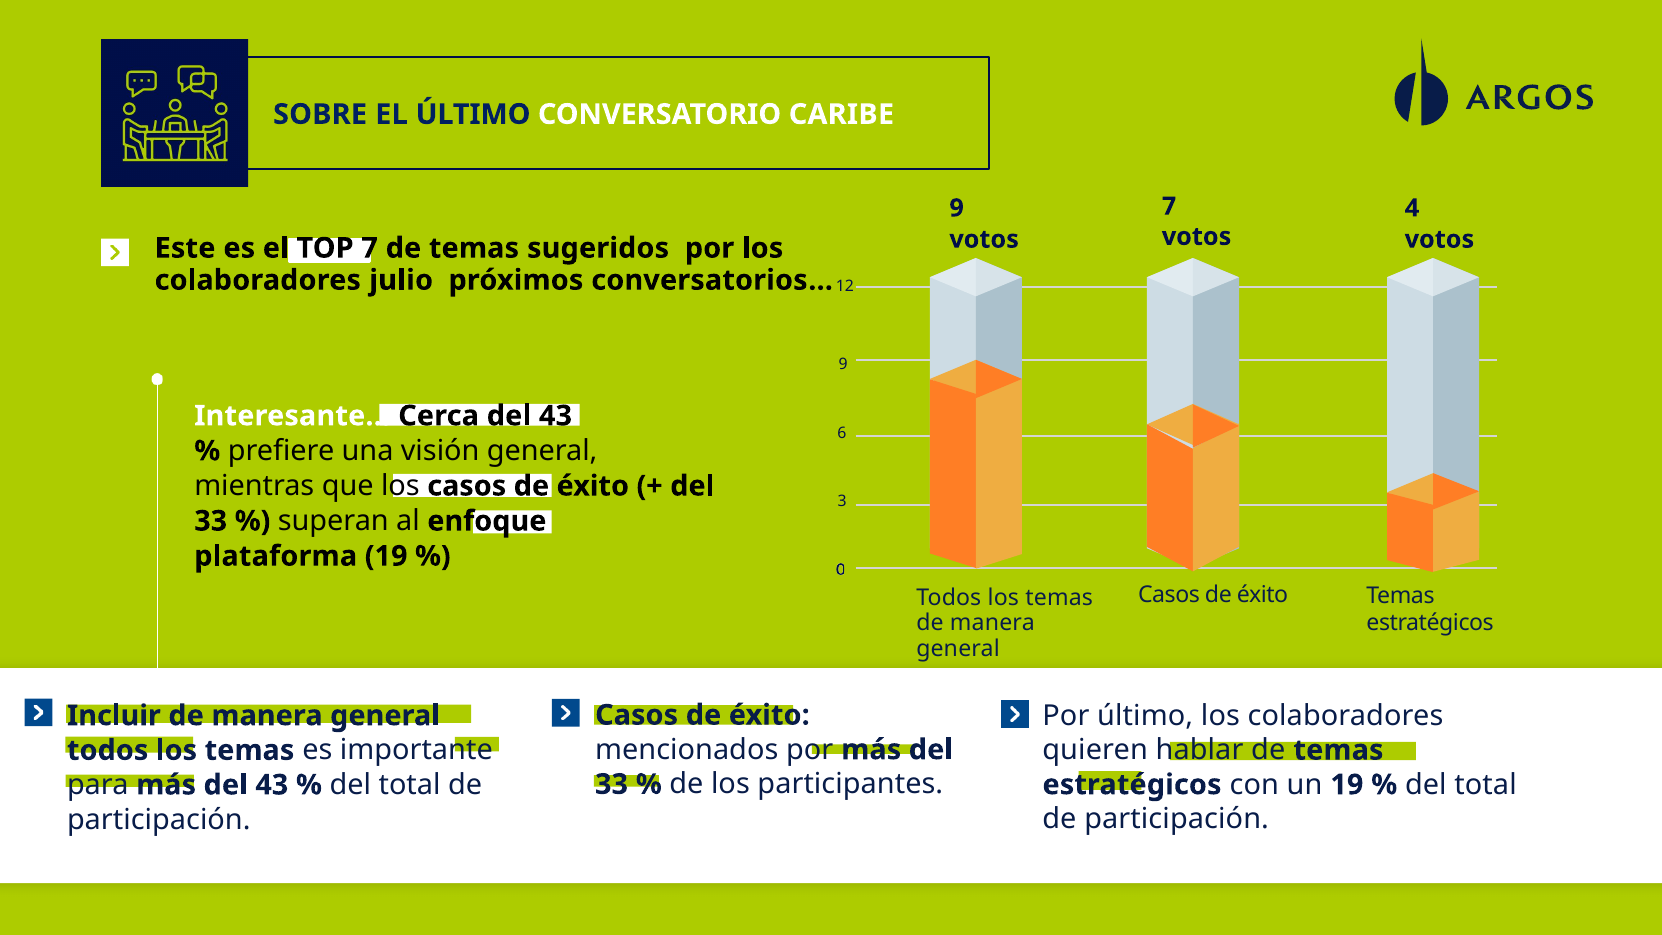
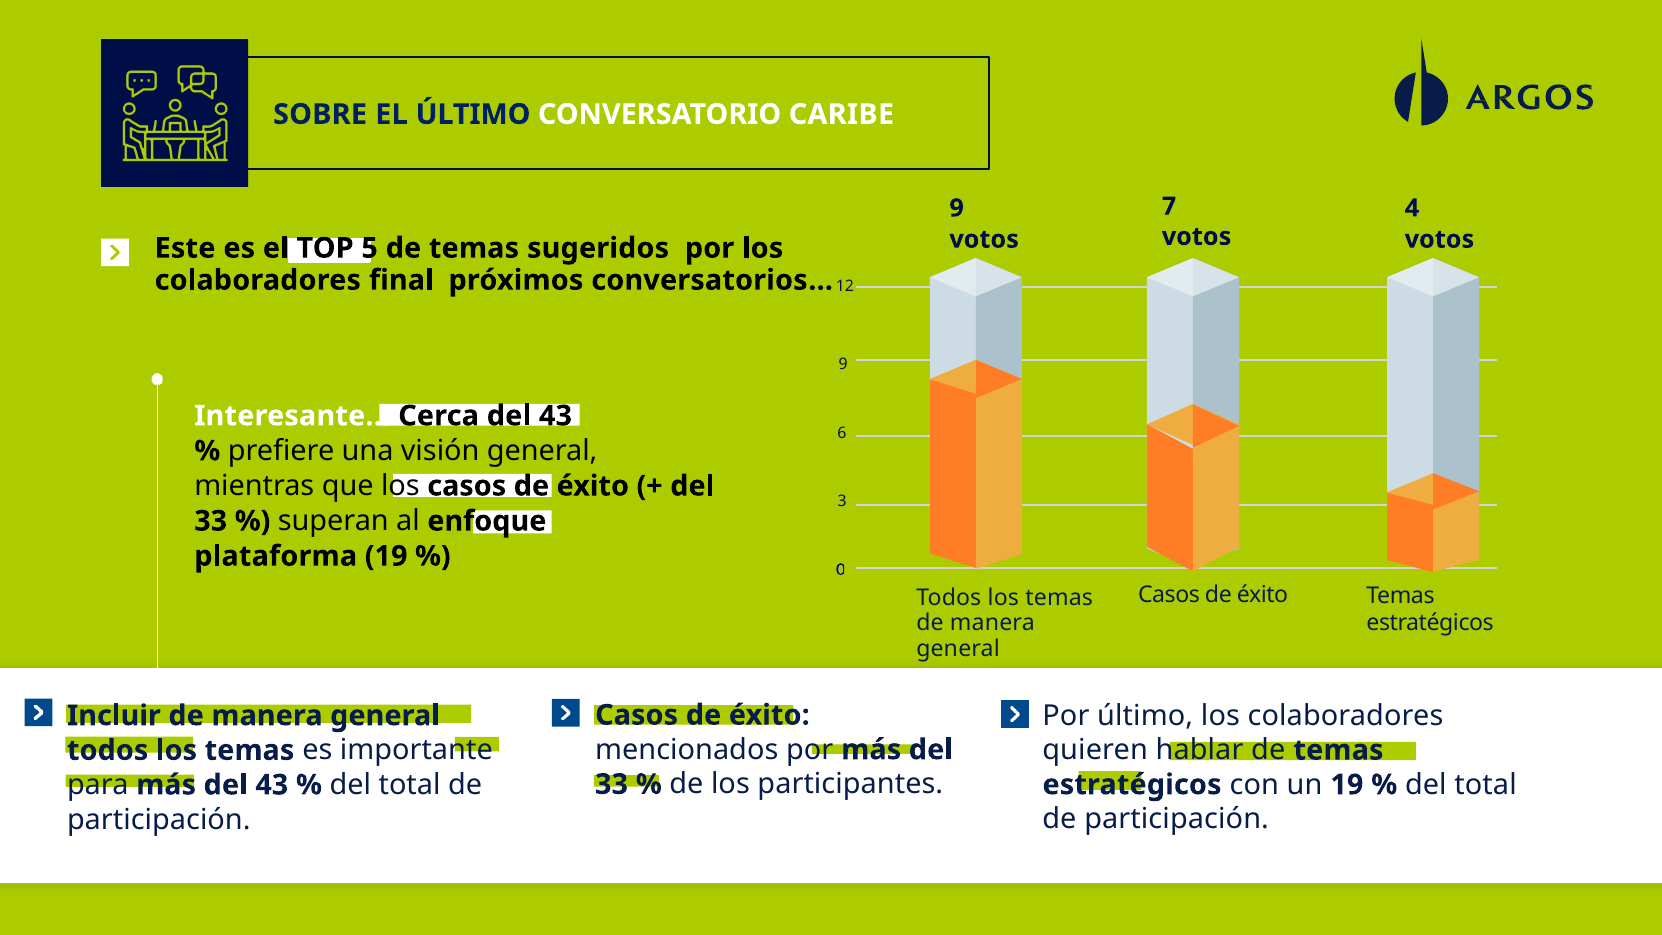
TOP 7: 7 -> 5
julio: julio -> final
